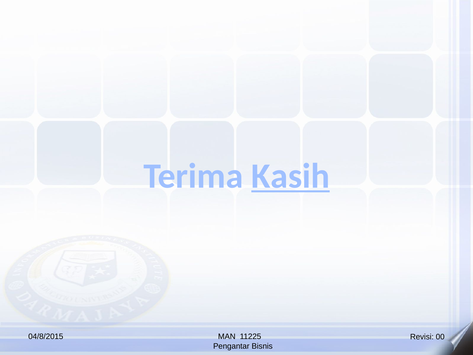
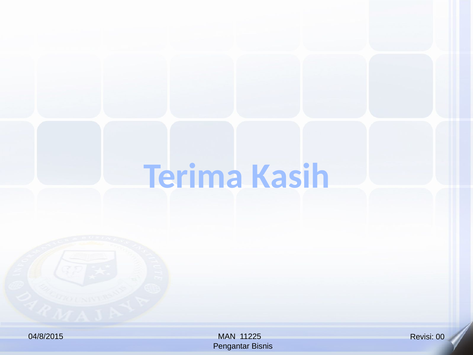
Kasih underline: present -> none
